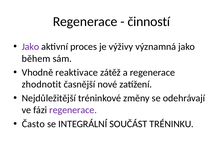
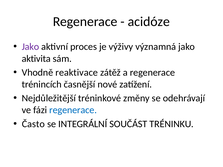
činností: činností -> acidóze
během: během -> aktivita
zhodnotit: zhodnotit -> trénincích
regenerace at (73, 110) colour: purple -> blue
